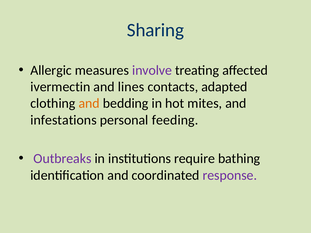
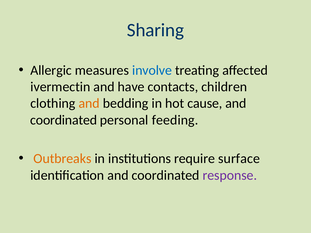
involve colour: purple -> blue
lines: lines -> have
adapted: adapted -> children
mites: mites -> cause
infestations at (64, 120): infestations -> coordinated
Outbreaks colour: purple -> orange
bathing: bathing -> surface
